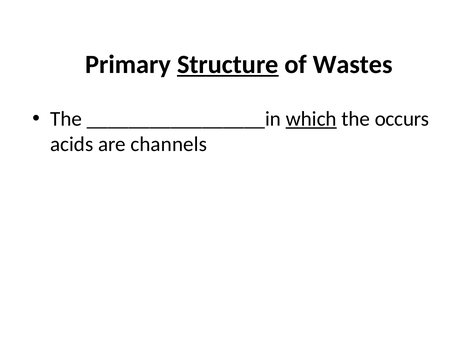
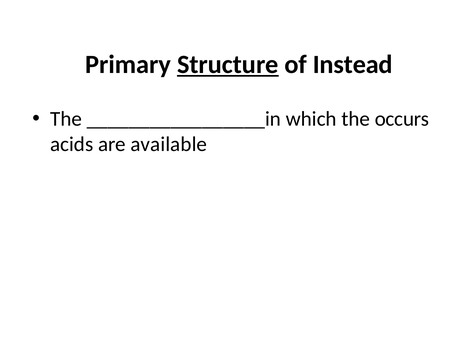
Wastes: Wastes -> Instead
which underline: present -> none
channels: channels -> available
